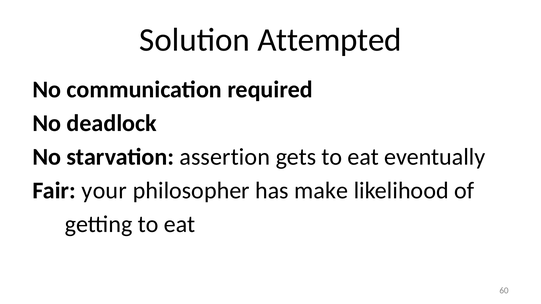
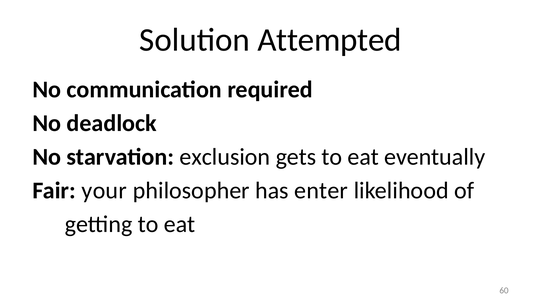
assertion: assertion -> exclusion
make: make -> enter
